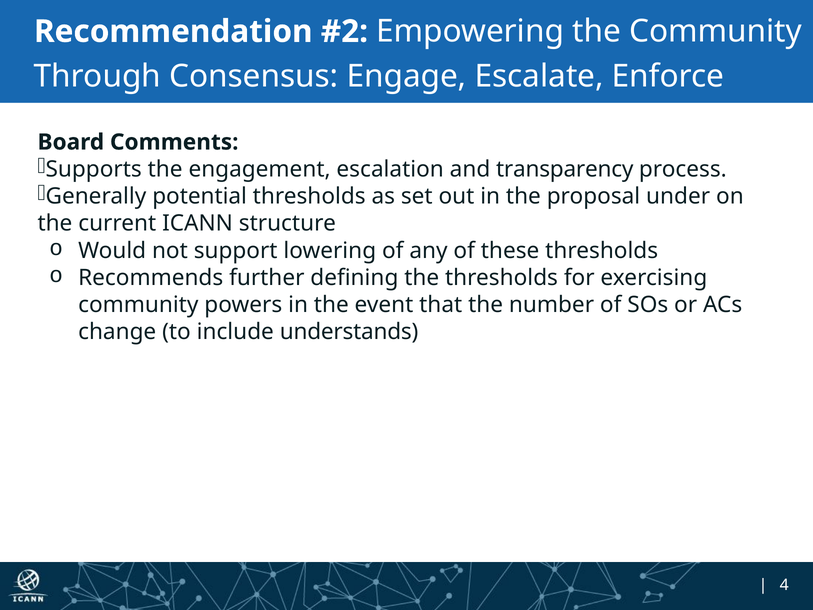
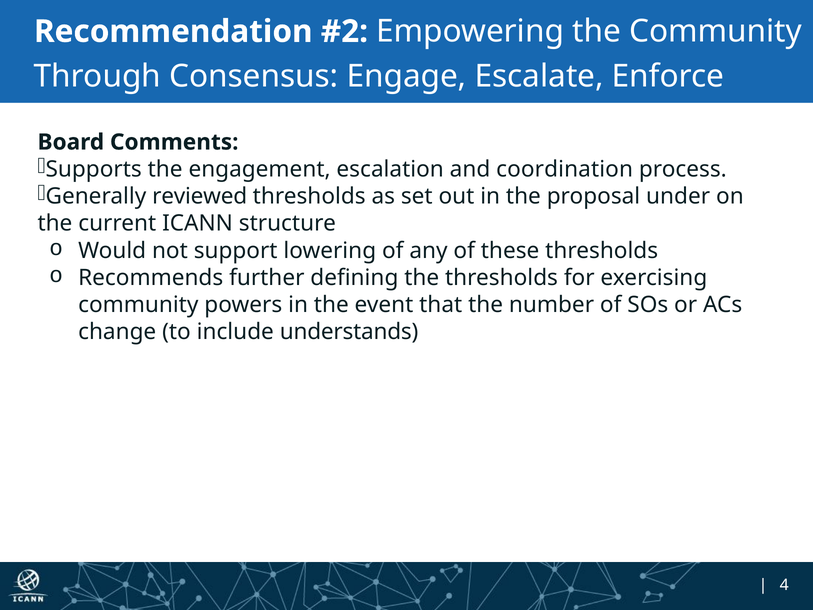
transparency: transparency -> coordination
potential: potential -> reviewed
